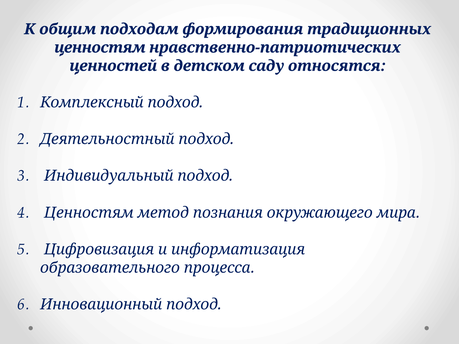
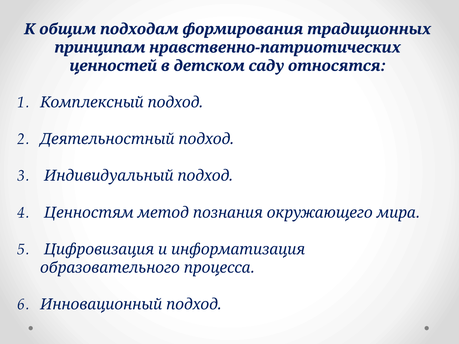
ценностям at (100, 48): ценностям -> принципам
